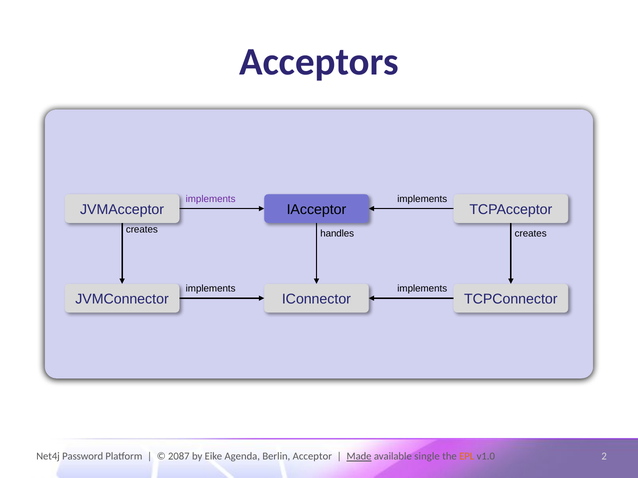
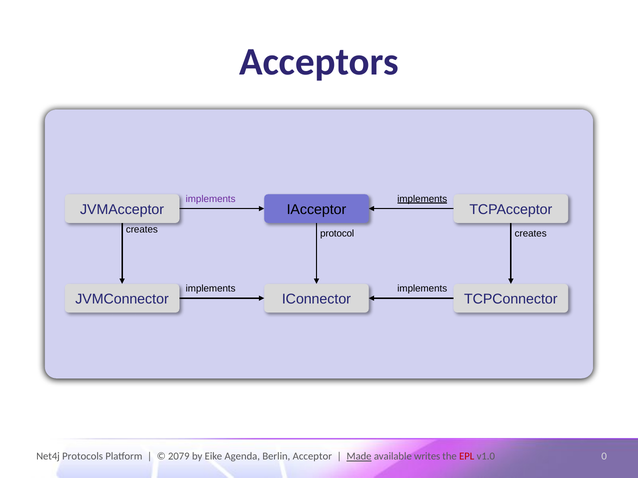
implements at (422, 199) underline: none -> present
handles: handles -> protocol
Password: Password -> Protocols
2087: 2087 -> 2079
single: single -> writes
EPL colour: orange -> red
2: 2 -> 0
